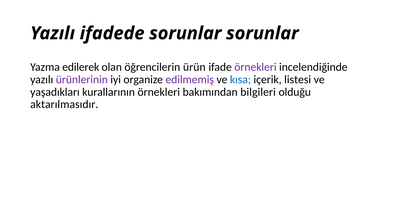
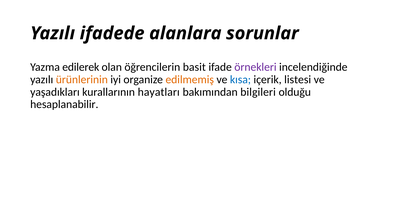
ifadede sorunlar: sorunlar -> alanlara
ürün: ürün -> basit
ürünlerinin colour: purple -> orange
edilmemiş colour: purple -> orange
kurallarının örnekleri: örnekleri -> hayatları
aktarılmasıdır: aktarılmasıdır -> hesaplanabilir
